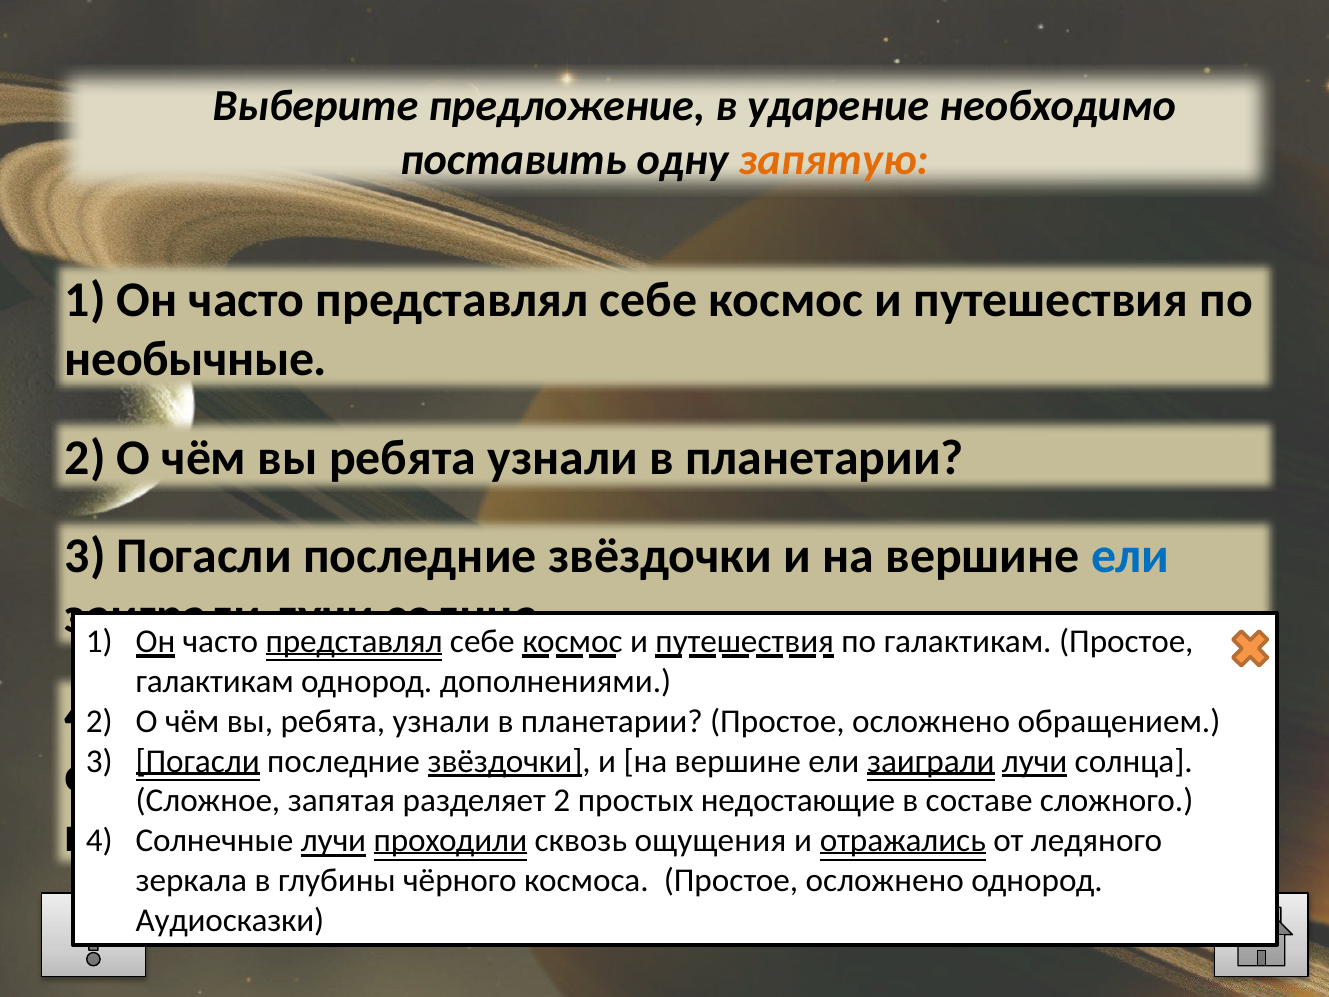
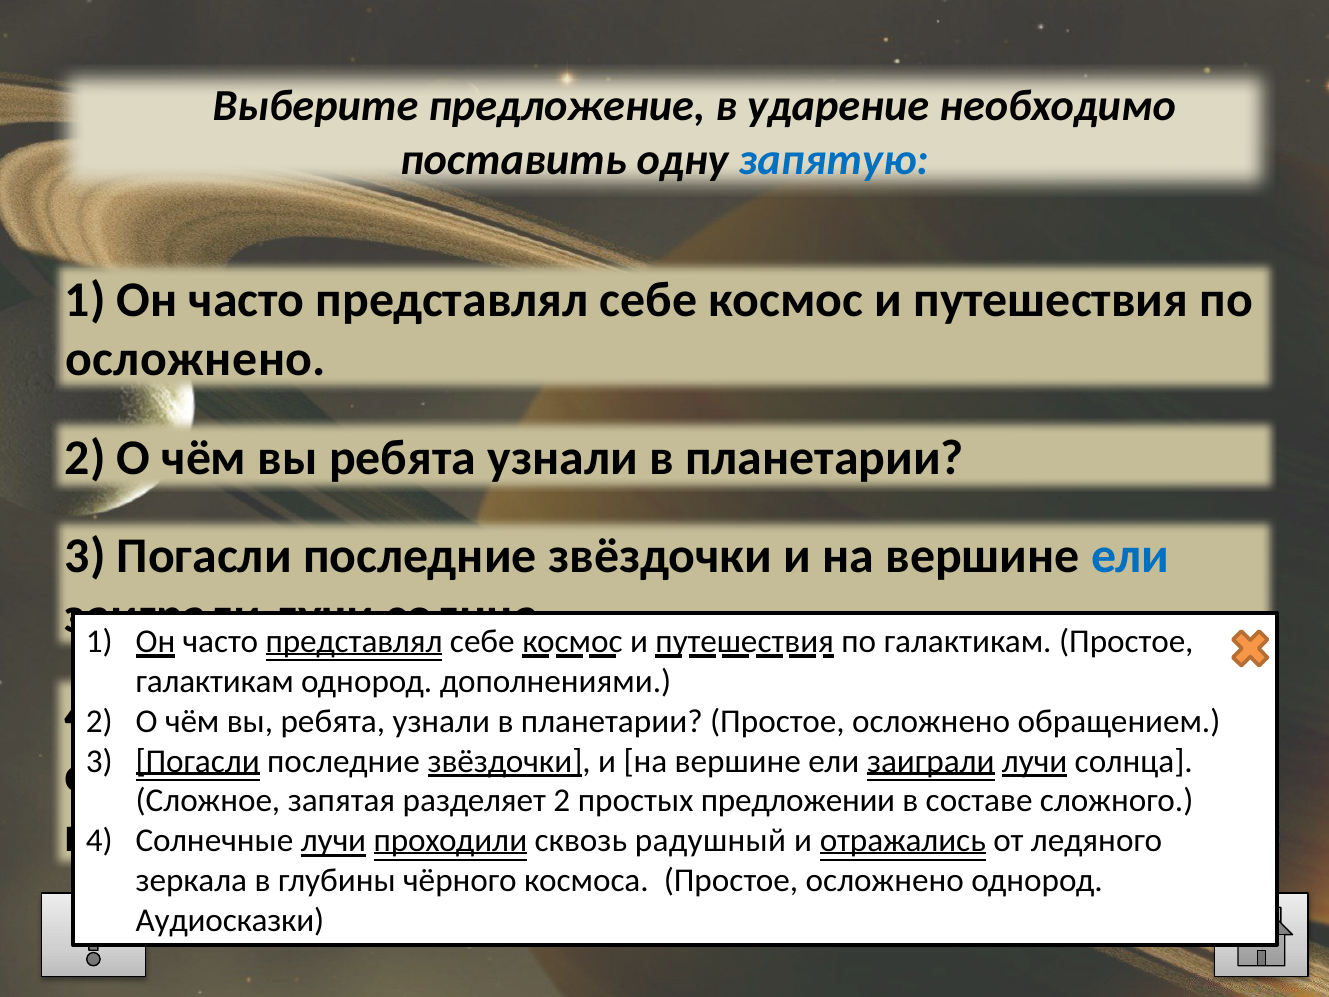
запятую colour: orange -> blue
необычные at (196, 359): необычные -> осложнено
недостающие: недостающие -> предложении
ощущения: ощущения -> радушный
